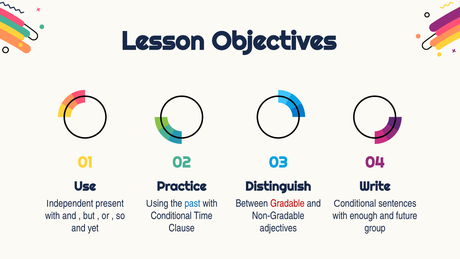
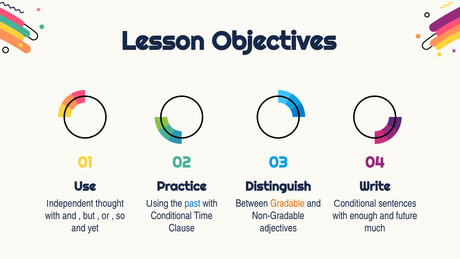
present: present -> thought
Gradable colour: red -> orange
group: group -> much
